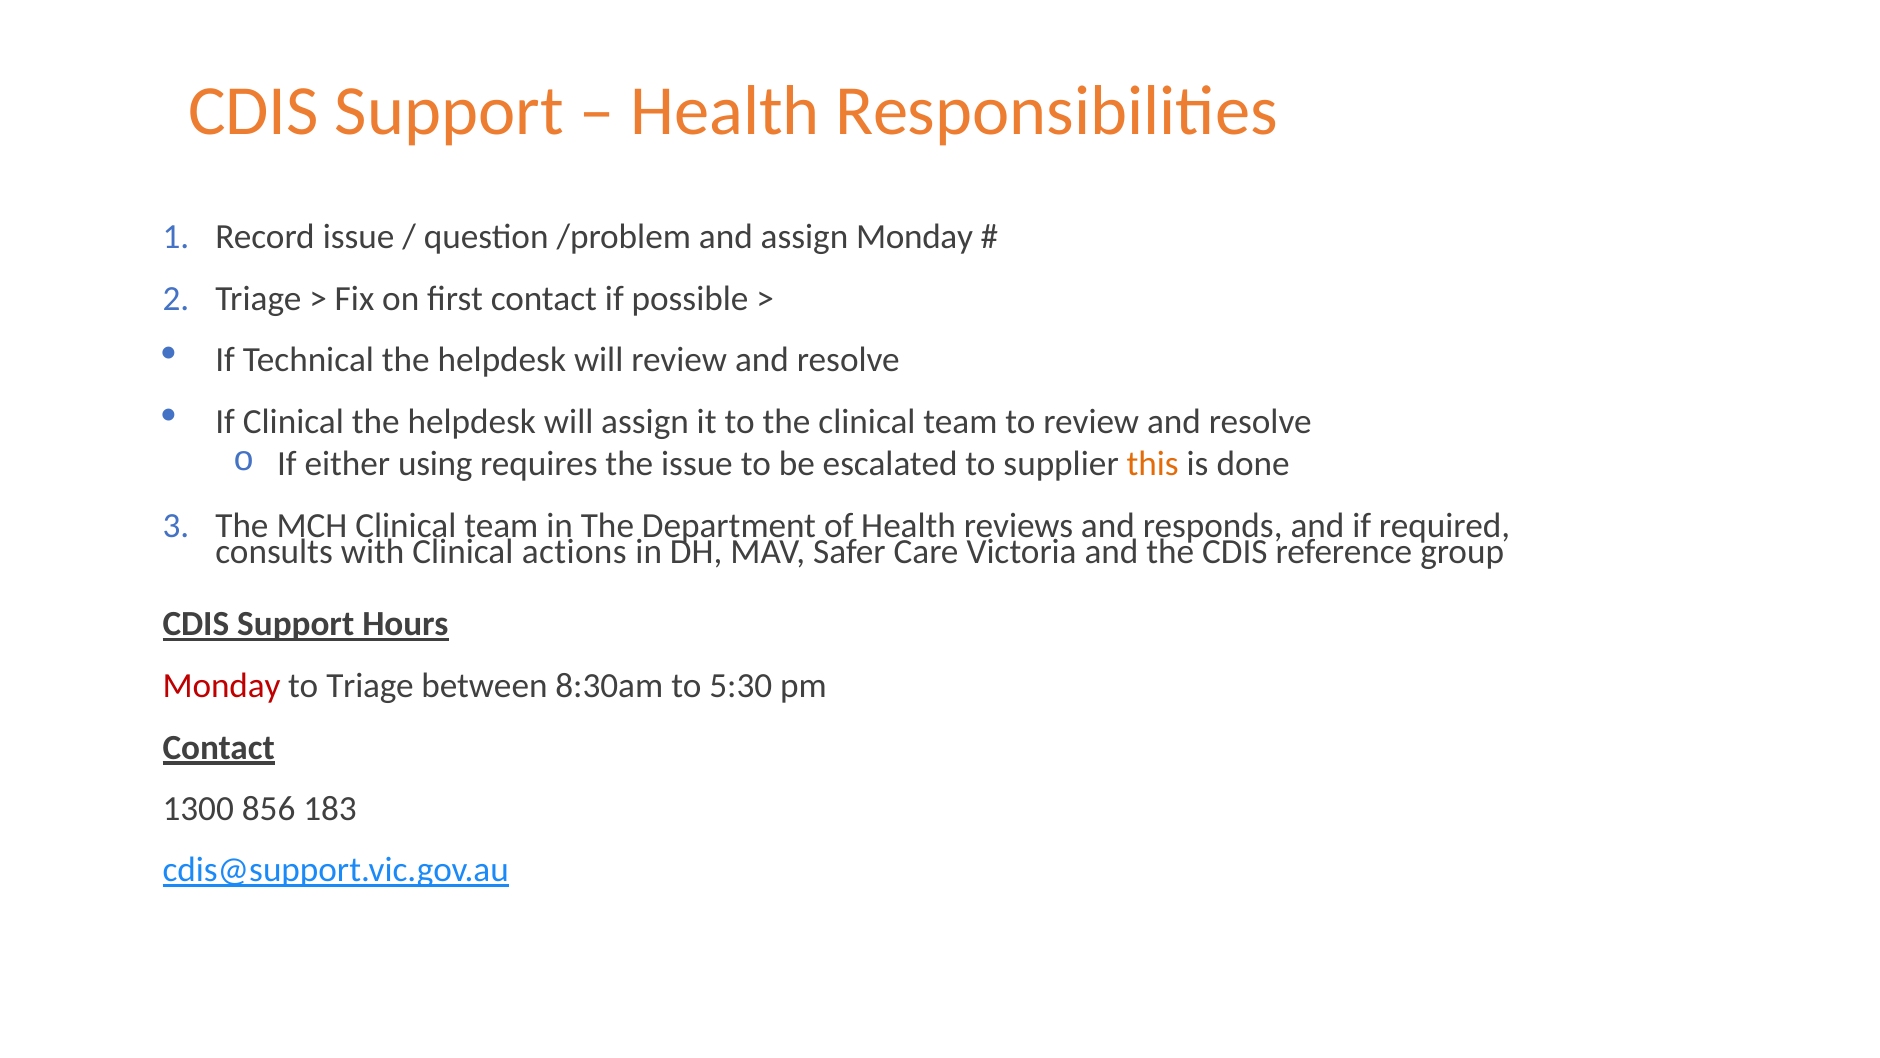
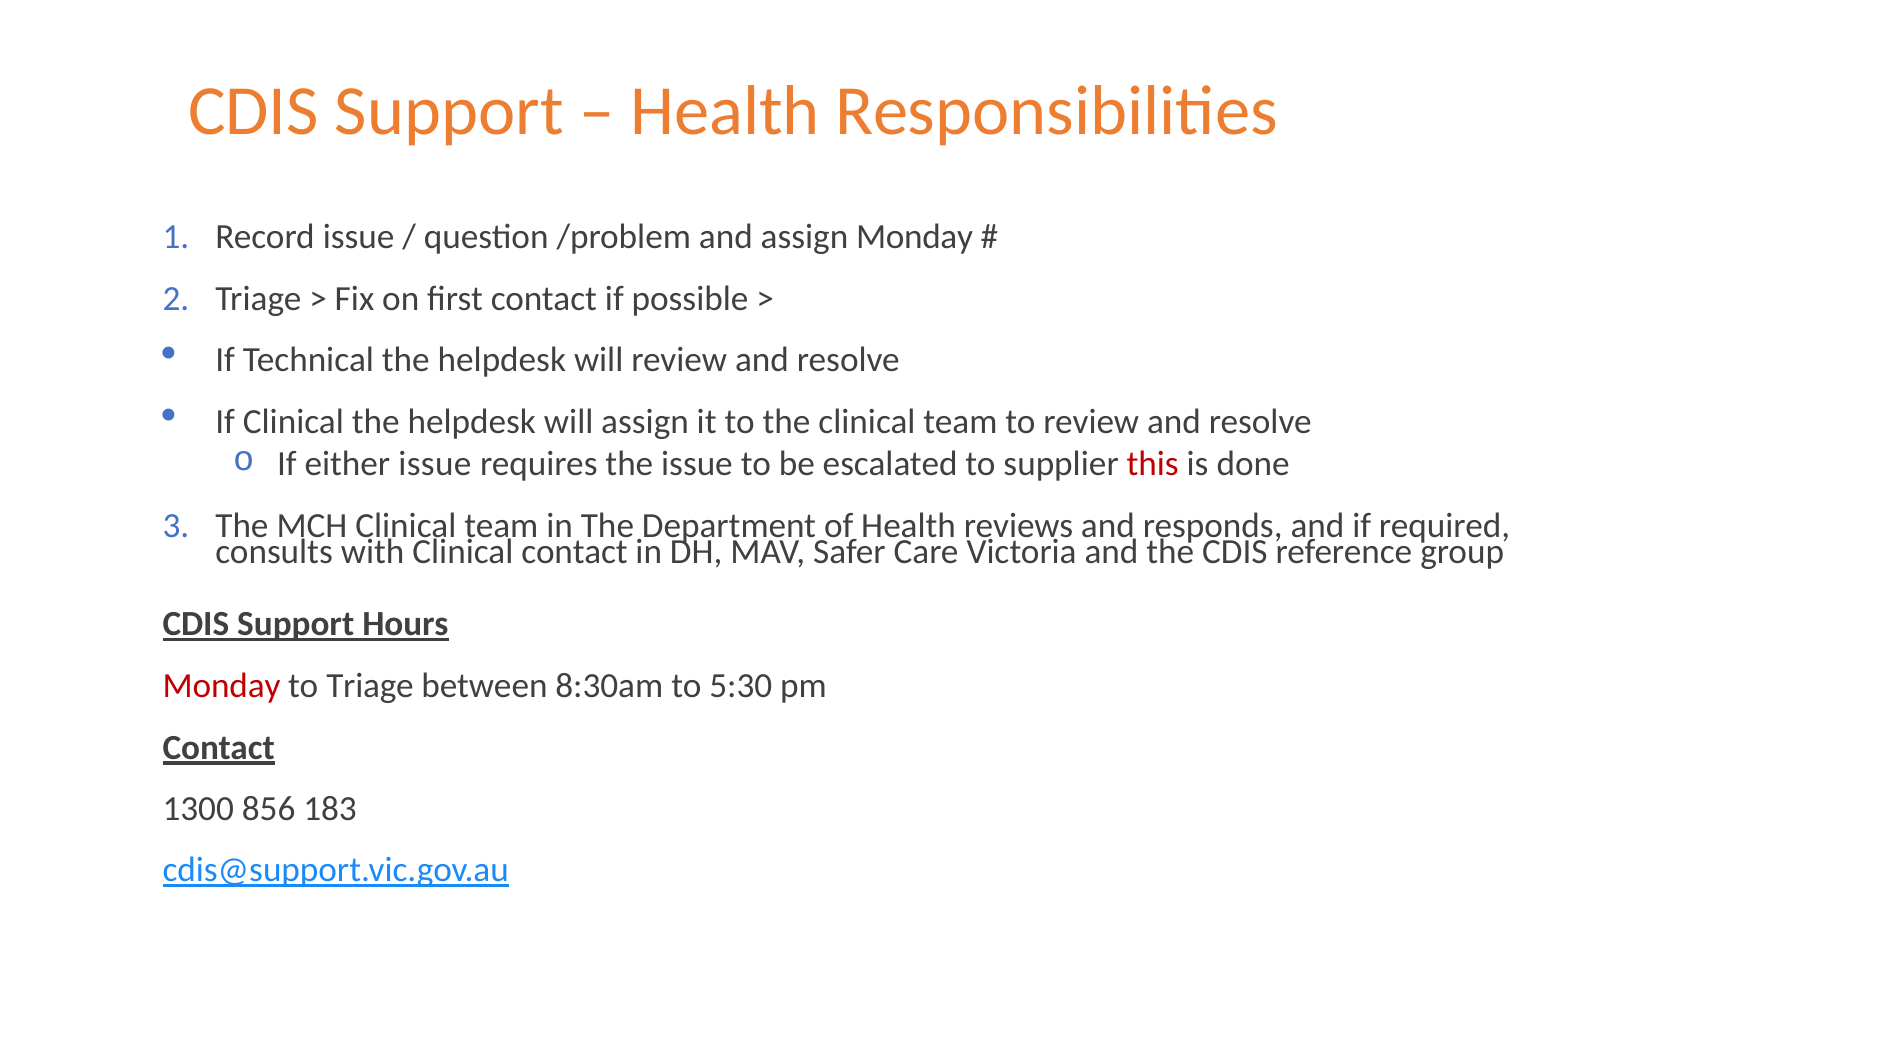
either using: using -> issue
this colour: orange -> red
Clinical actions: actions -> contact
